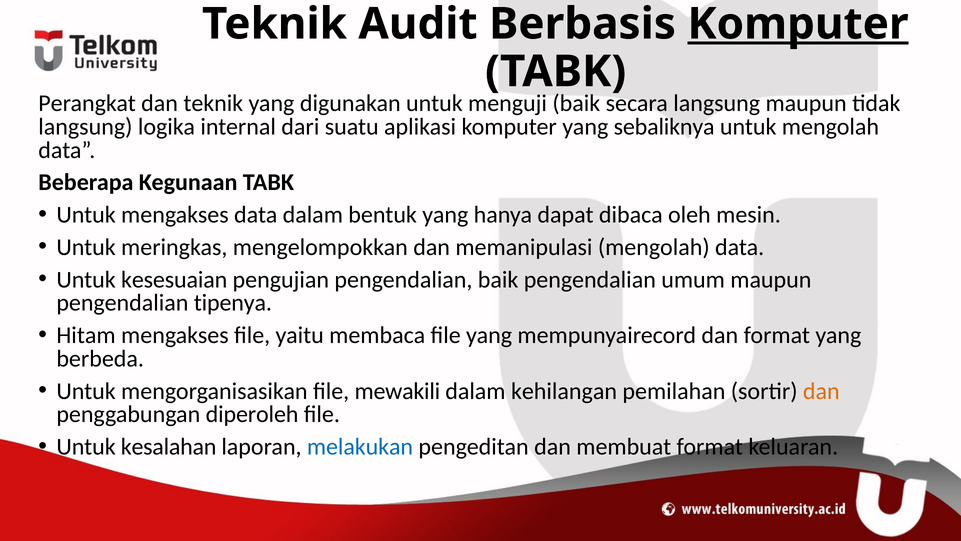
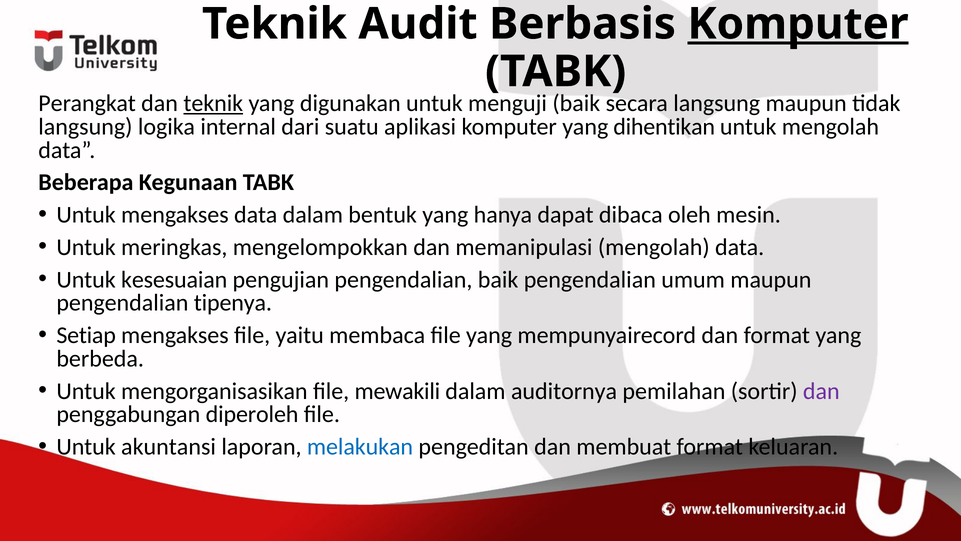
teknik at (213, 103) underline: none -> present
sebaliknya: sebaliknya -> dihentikan
Hitam: Hitam -> Setiap
kehilangan: kehilangan -> auditornya
dan at (821, 391) colour: orange -> purple
kesalahan: kesalahan -> akuntansi
